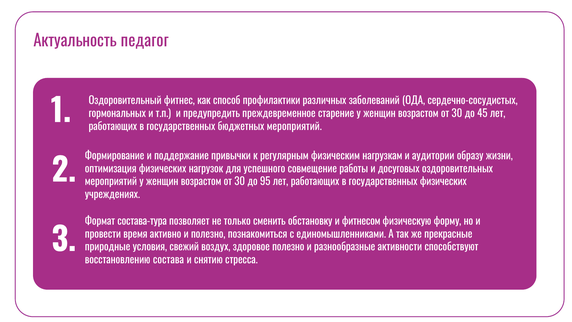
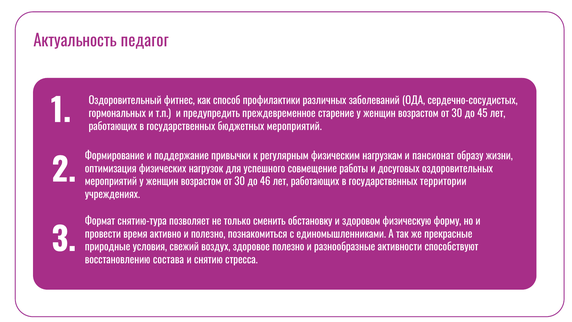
аудитории: аудитории -> пансионат
95: 95 -> 46
государственных физических: физических -> территории
состава-тура: состава-тура -> снятию-тура
фитнесом: фитнесом -> здоровом
